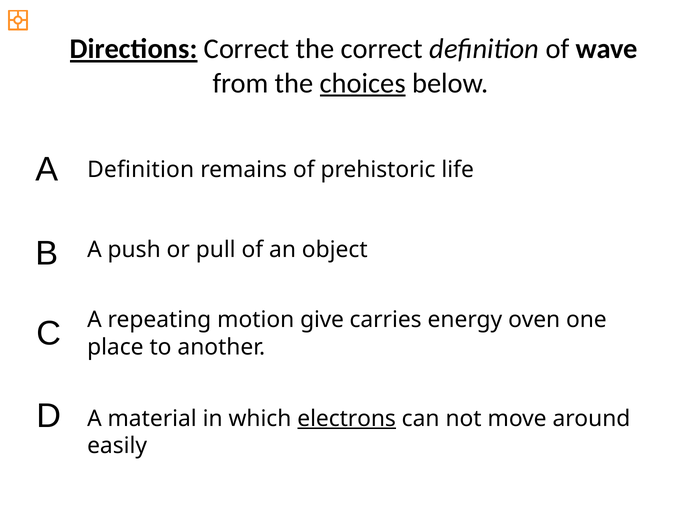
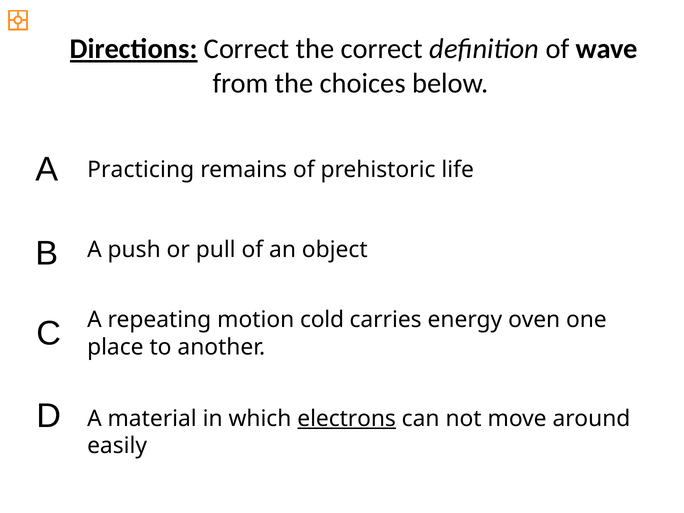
choices underline: present -> none
Definition at (141, 169): Definition -> Practicing
give: give -> cold
